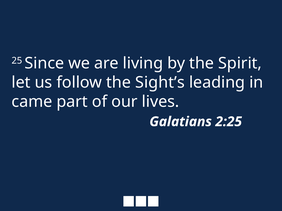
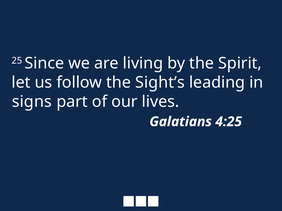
came: came -> signs
2:25: 2:25 -> 4:25
